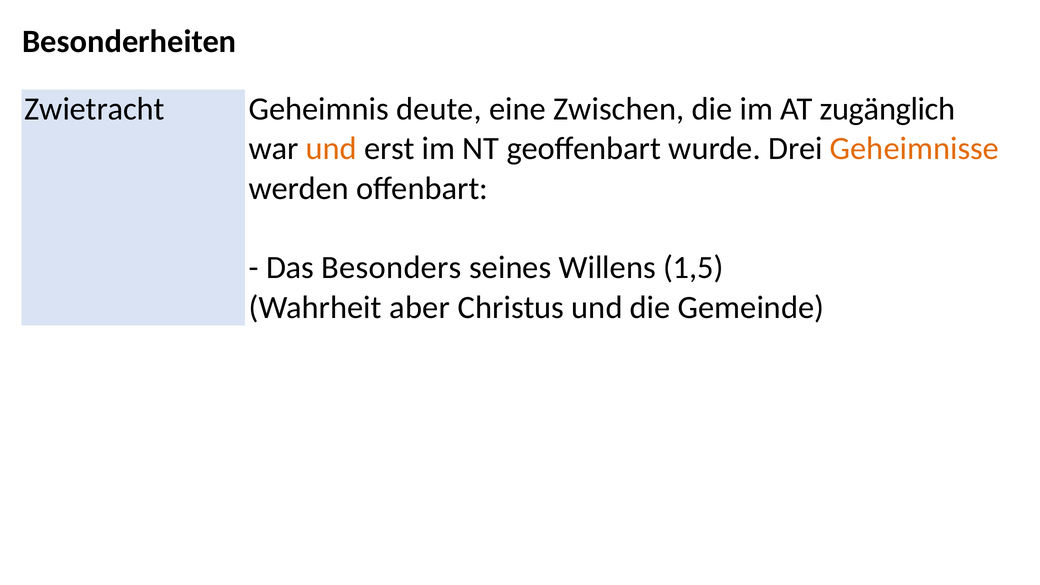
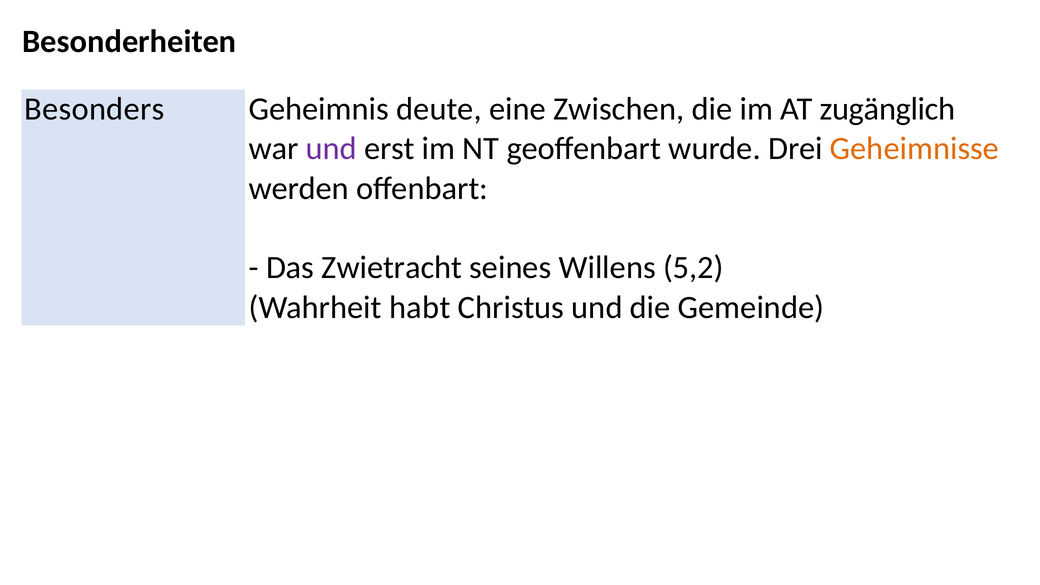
Zwietracht: Zwietracht -> Besonders
und at (331, 149) colour: orange -> purple
Besonders: Besonders -> Zwietracht
1,5: 1,5 -> 5,2
aber: aber -> habt
